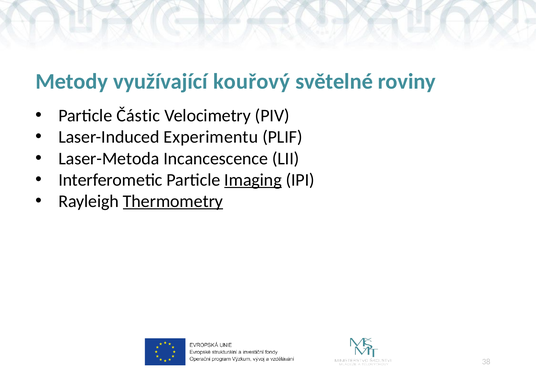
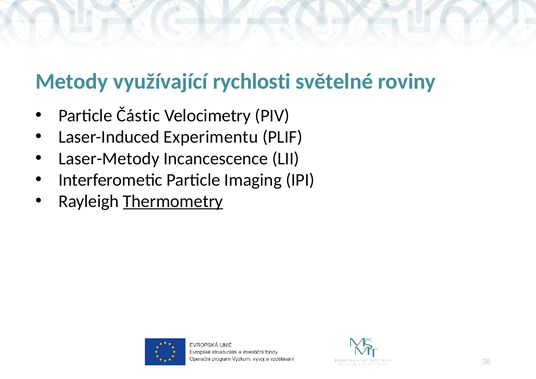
kouřový: kouřový -> rychlosti
Laser-Metoda: Laser-Metoda -> Laser-Metody
Imaging underline: present -> none
